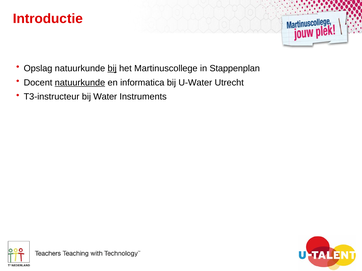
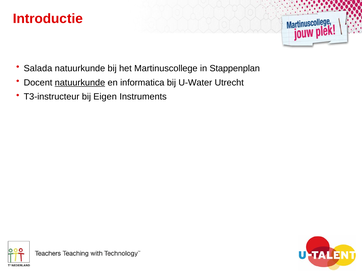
Opslag: Opslag -> Salada
bij at (112, 69) underline: present -> none
Water: Water -> Eigen
